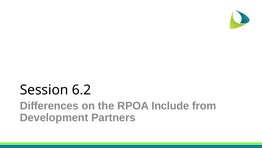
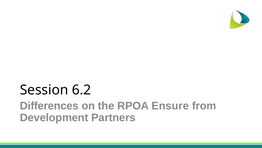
Include: Include -> Ensure
